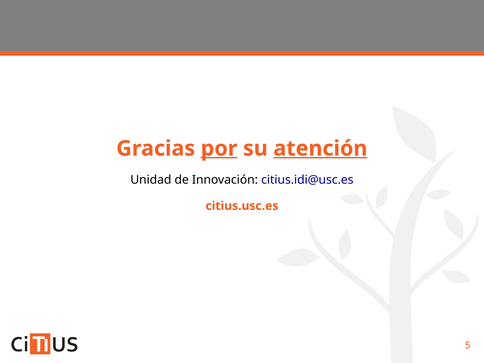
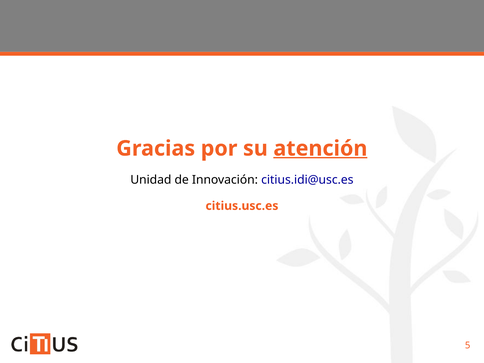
por underline: present -> none
